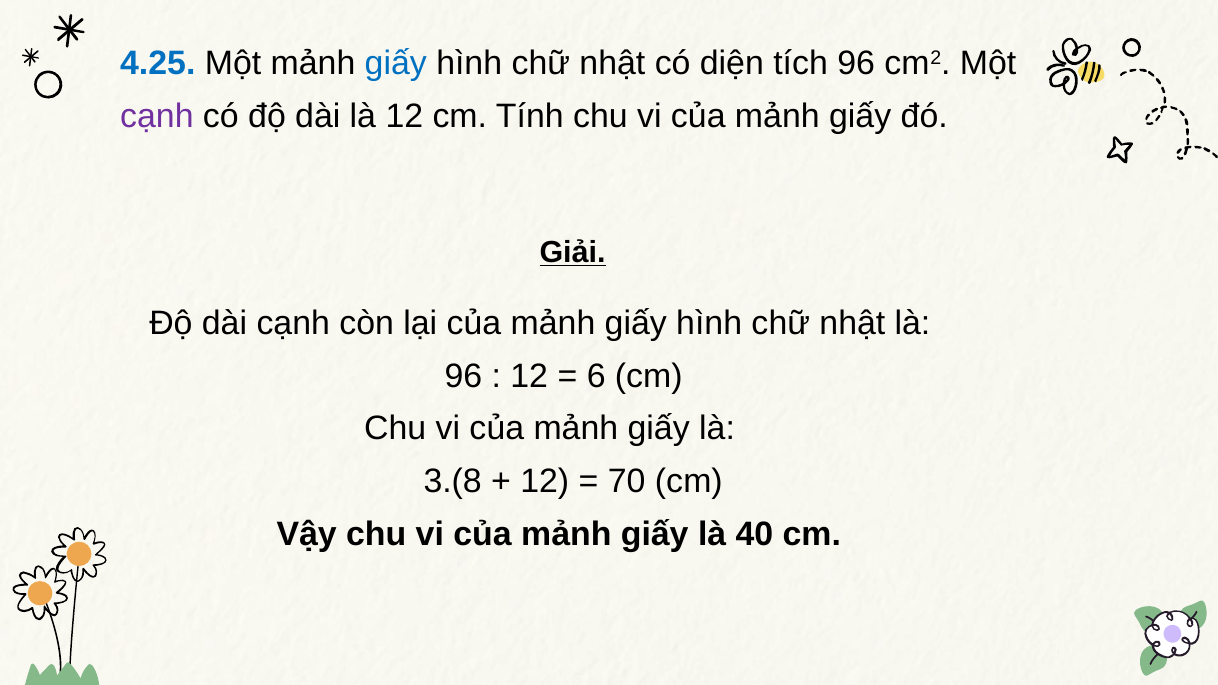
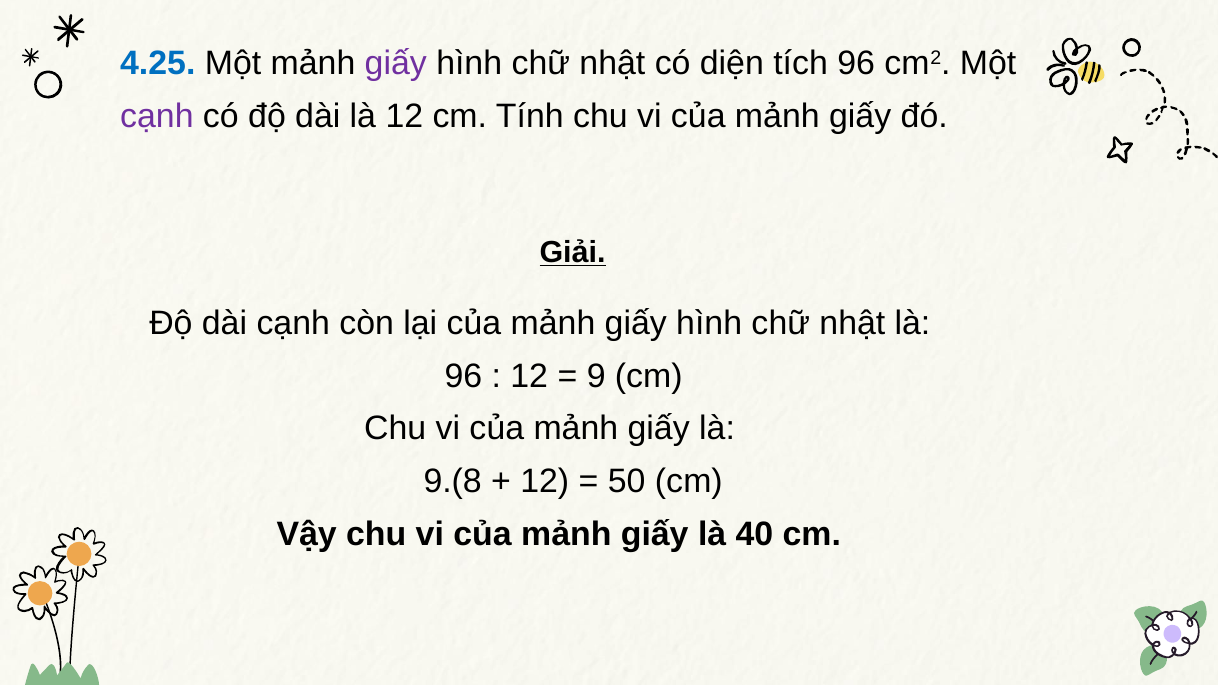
giấy at (396, 63) colour: blue -> purple
6: 6 -> 9
3.(8: 3.(8 -> 9.(8
70: 70 -> 50
